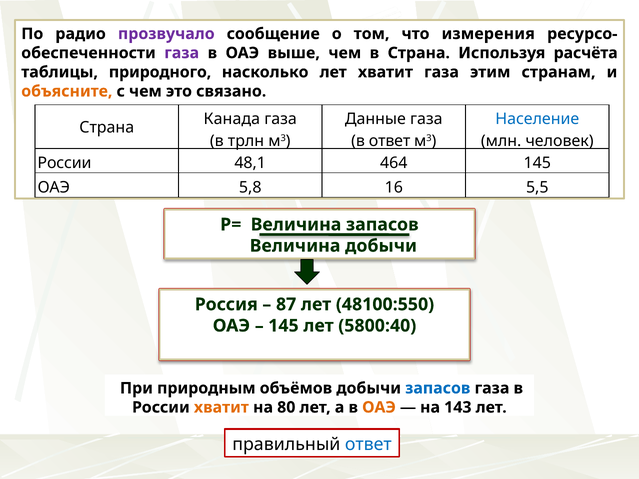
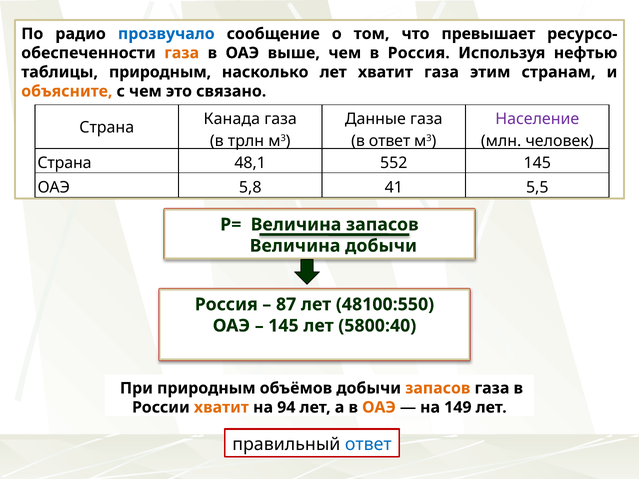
прозвучало colour: purple -> blue
что измерения: измерения -> превышает
газа at (182, 53) colour: purple -> orange
в Страна: Страна -> Россия
Используя расчёта: расчёта -> нефтью
таблицы природного: природного -> природным
Население colour: blue -> purple
России at (64, 163): России -> Страна
464: 464 -> 552
16: 16 -> 41
запасов at (438, 388) colour: blue -> orange
80: 80 -> 94
143: 143 -> 149
